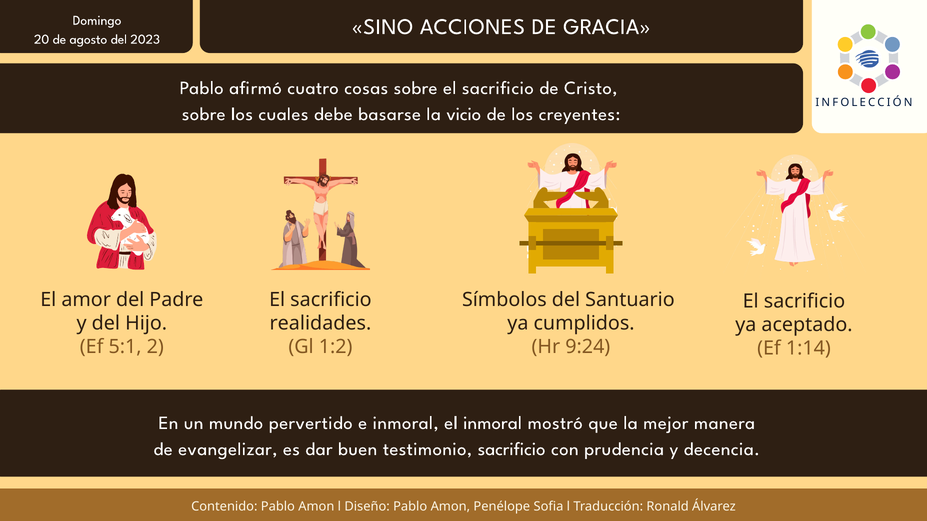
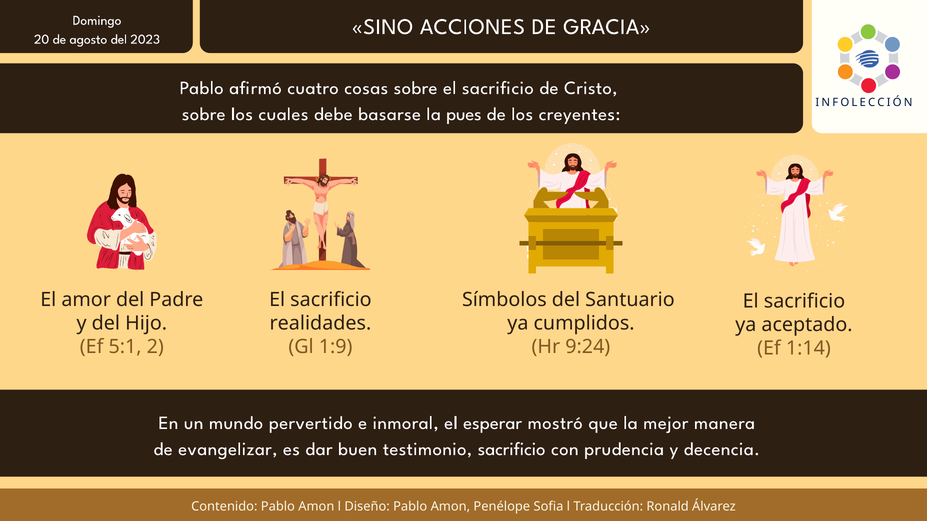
vicio: vicio -> pues
1:2: 1:2 -> 1:9
el inmoral: inmoral -> esperar
